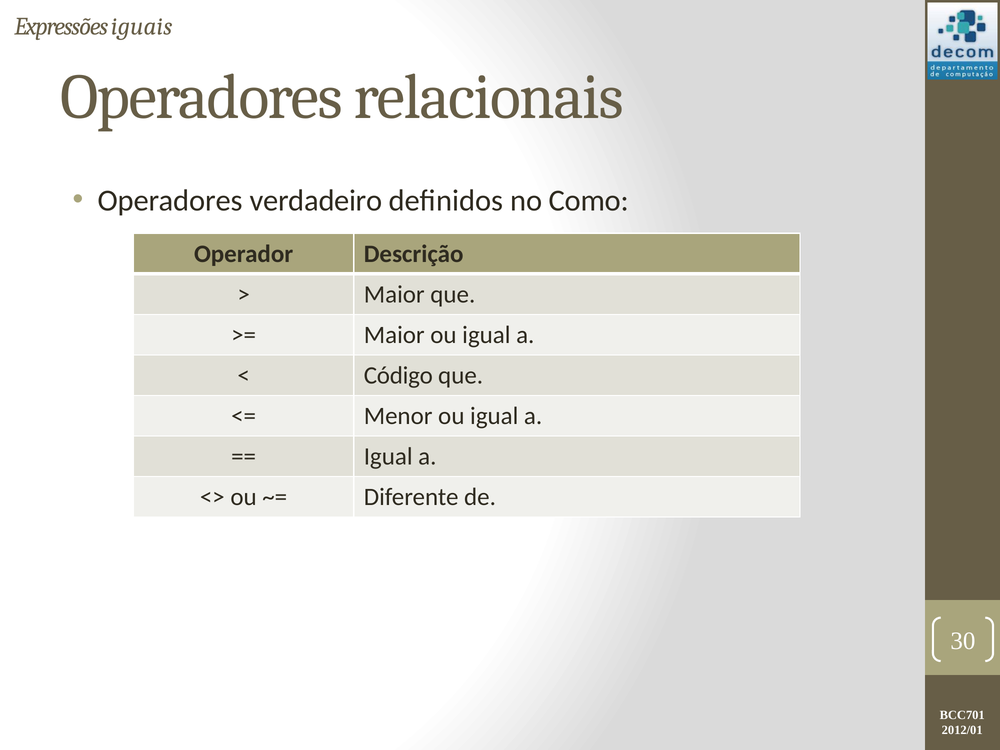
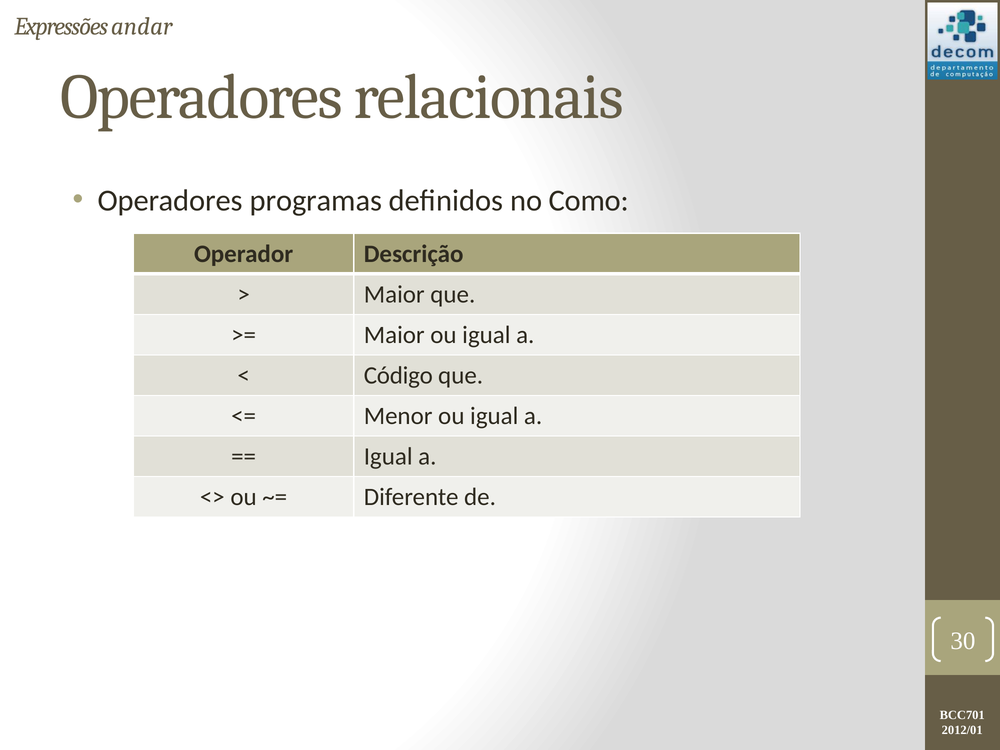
iguais: iguais -> andar
verdadeiro: verdadeiro -> programas
